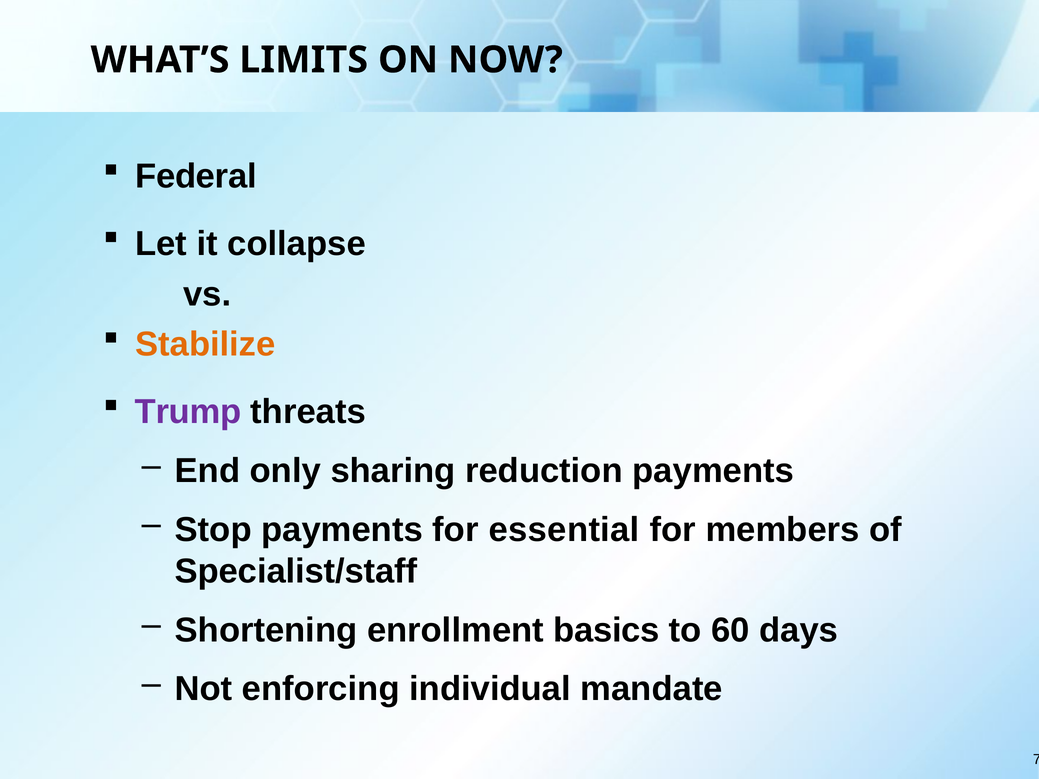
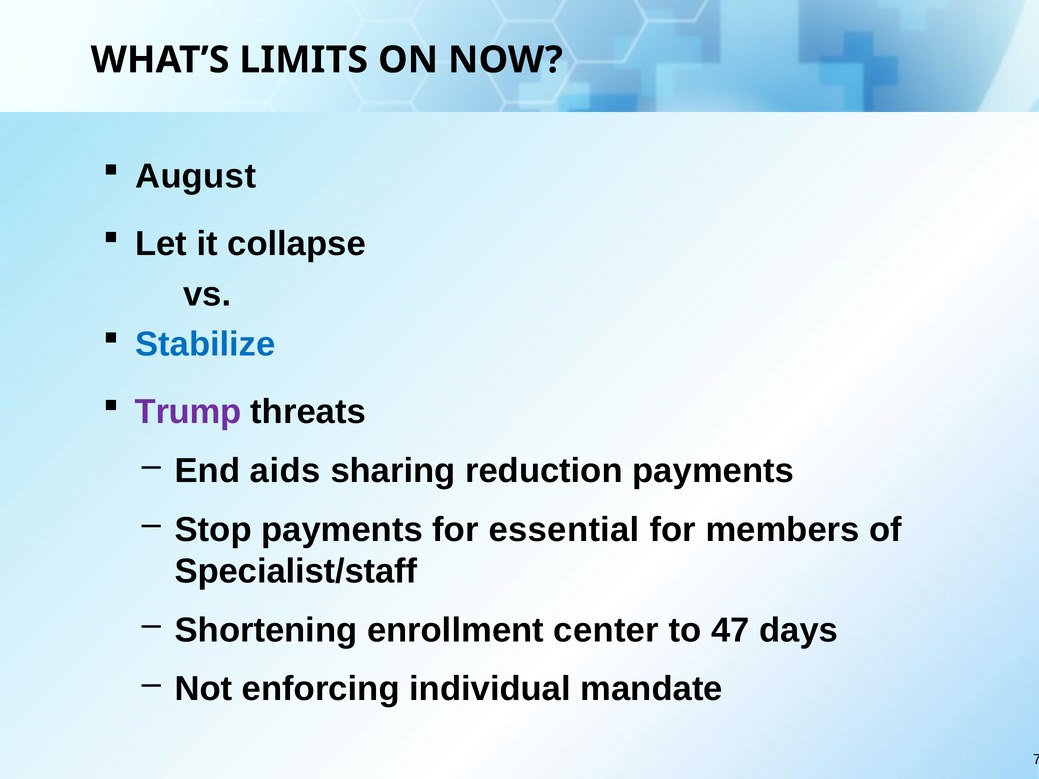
Federal: Federal -> August
Stabilize colour: orange -> blue
only: only -> aids
basics: basics -> center
60: 60 -> 47
